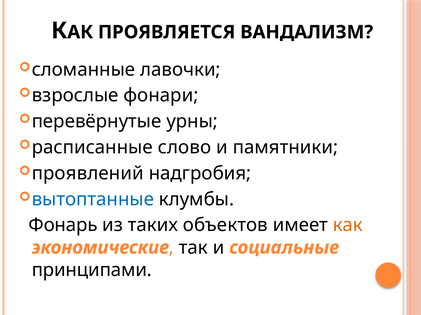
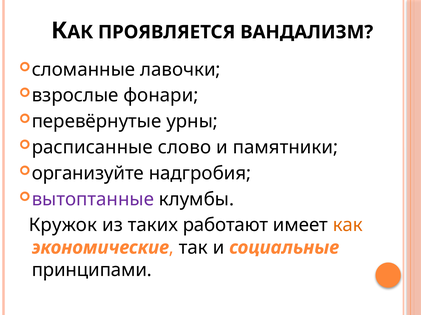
проявлений: проявлений -> организуйте
вытоптанные colour: blue -> purple
Фонарь: Фонарь -> Кружок
объектов: объектов -> работают
